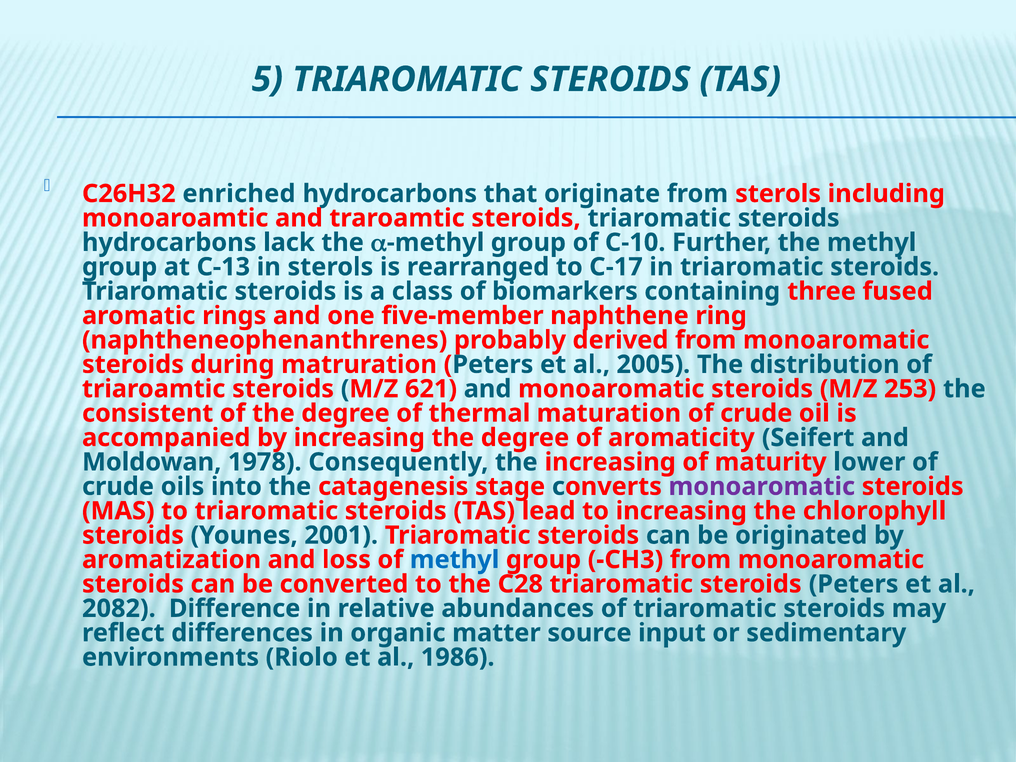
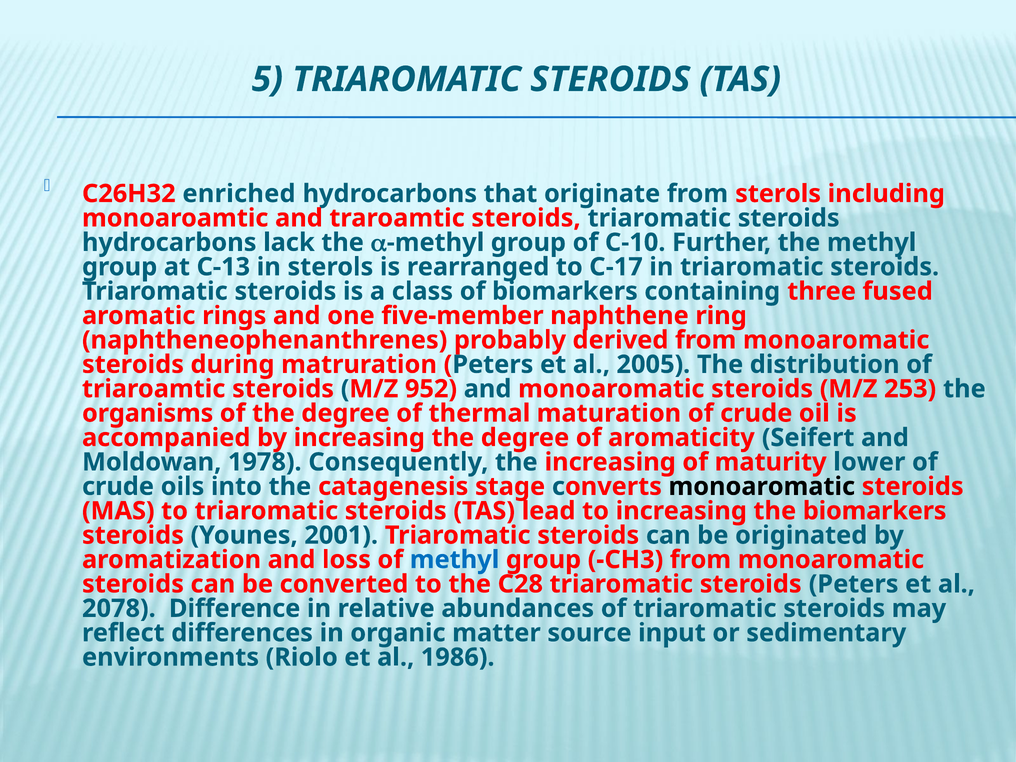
621: 621 -> 952
consistent: consistent -> organisms
monoaromatic at (762, 486) colour: purple -> black
the chlorophyll: chlorophyll -> biomarkers
2082: 2082 -> 2078
